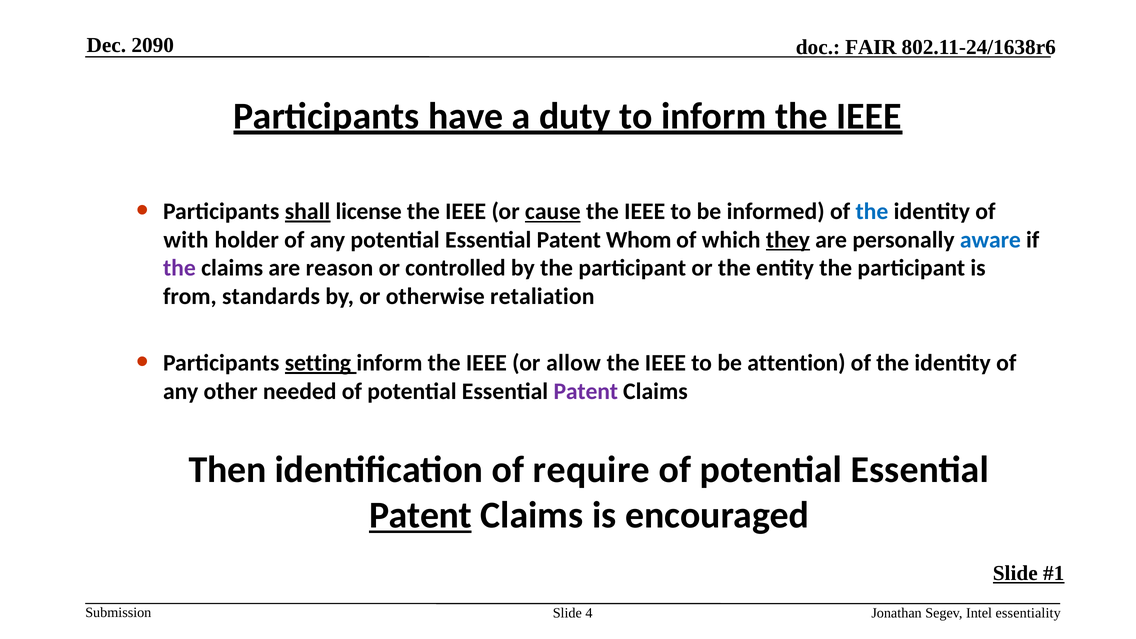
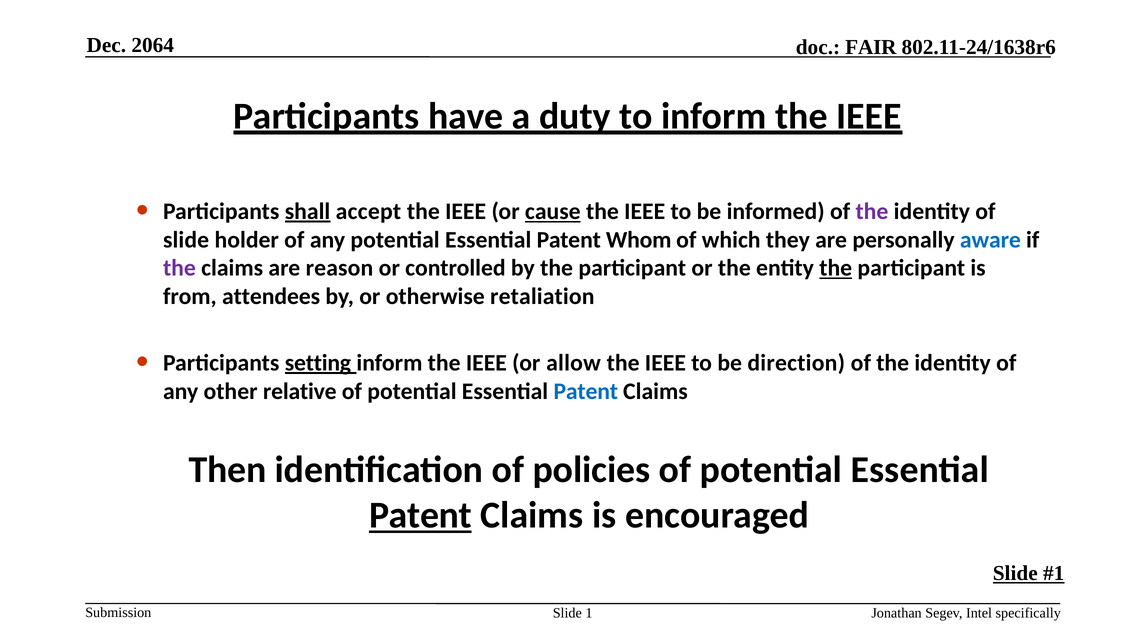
2090: 2090 -> 2064
license: license -> accept
the at (872, 211) colour: blue -> purple
with at (186, 240): with -> slide
they underline: present -> none
the at (836, 268) underline: none -> present
standards: standards -> attendees
attention: attention -> direction
needed: needed -> relative
Patent at (586, 391) colour: purple -> blue
require: require -> policies
4: 4 -> 1
essentiality: essentiality -> specifically
